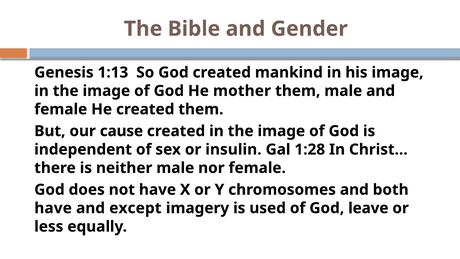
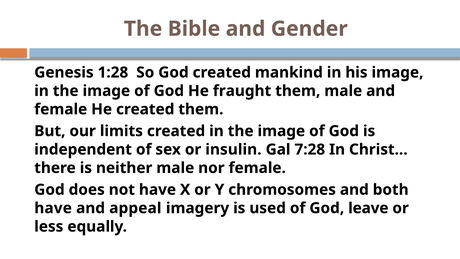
1:13: 1:13 -> 1:28
mother: mother -> fraught
cause: cause -> limits
1:28: 1:28 -> 7:28
except: except -> appeal
